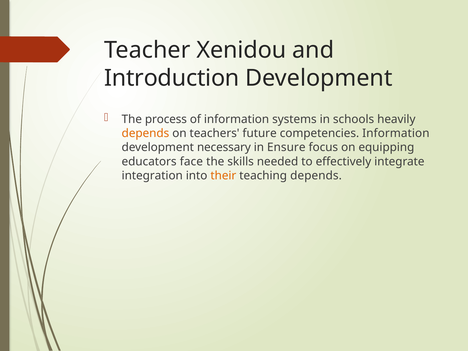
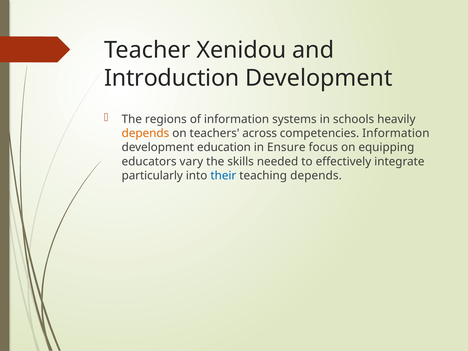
process: process -> regions
future: future -> across
necessary: necessary -> education
face: face -> vary
integration: integration -> particularly
their colour: orange -> blue
